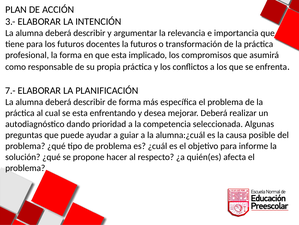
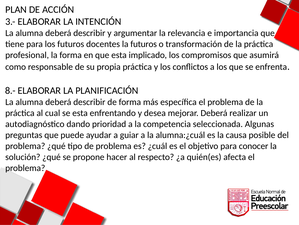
7.-: 7.- -> 8.-
informe: informe -> conocer
